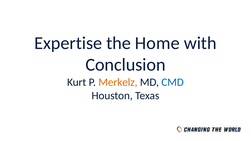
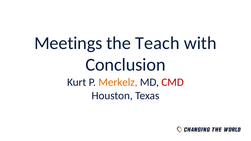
Expertise: Expertise -> Meetings
Home: Home -> Teach
CMD colour: blue -> red
